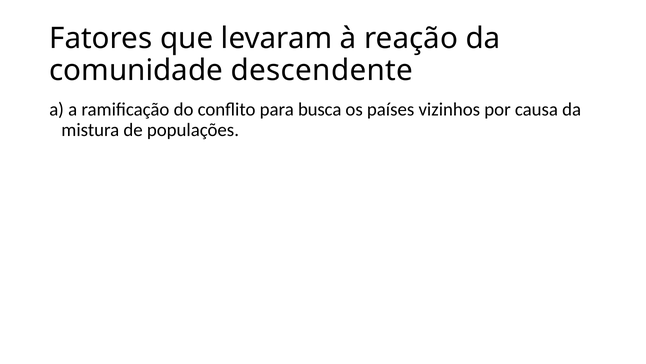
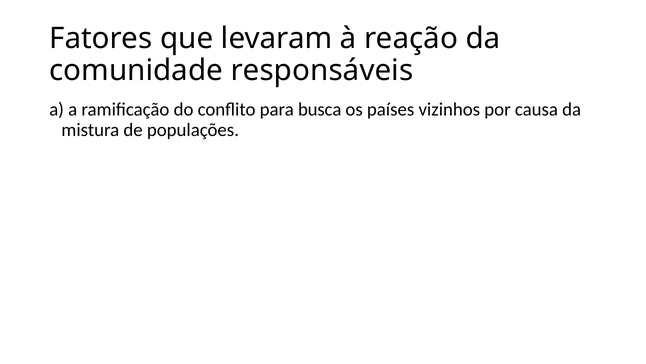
descendente: descendente -> responsáveis
